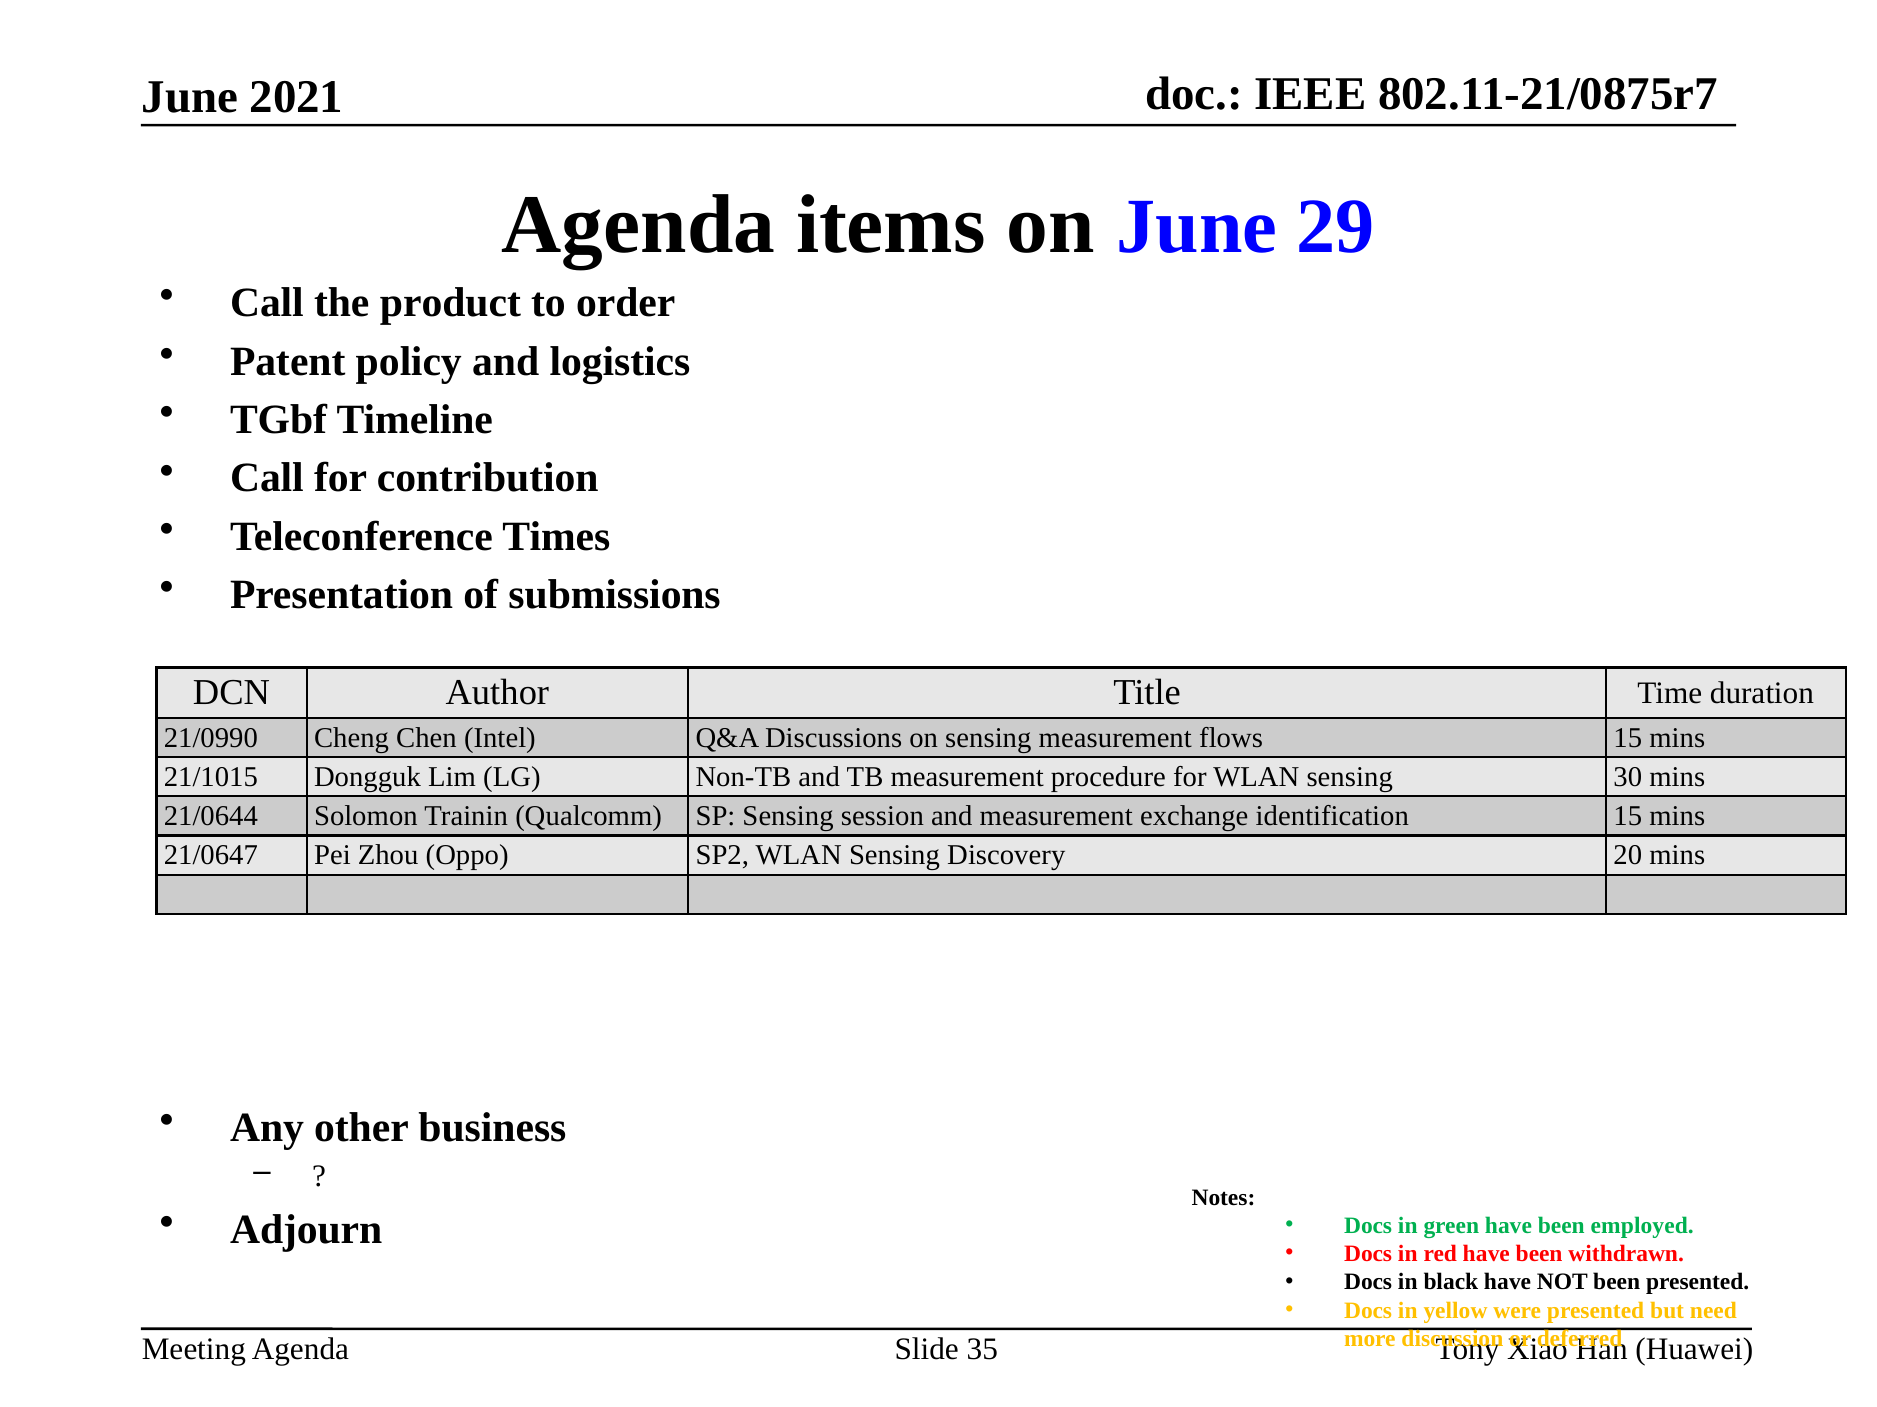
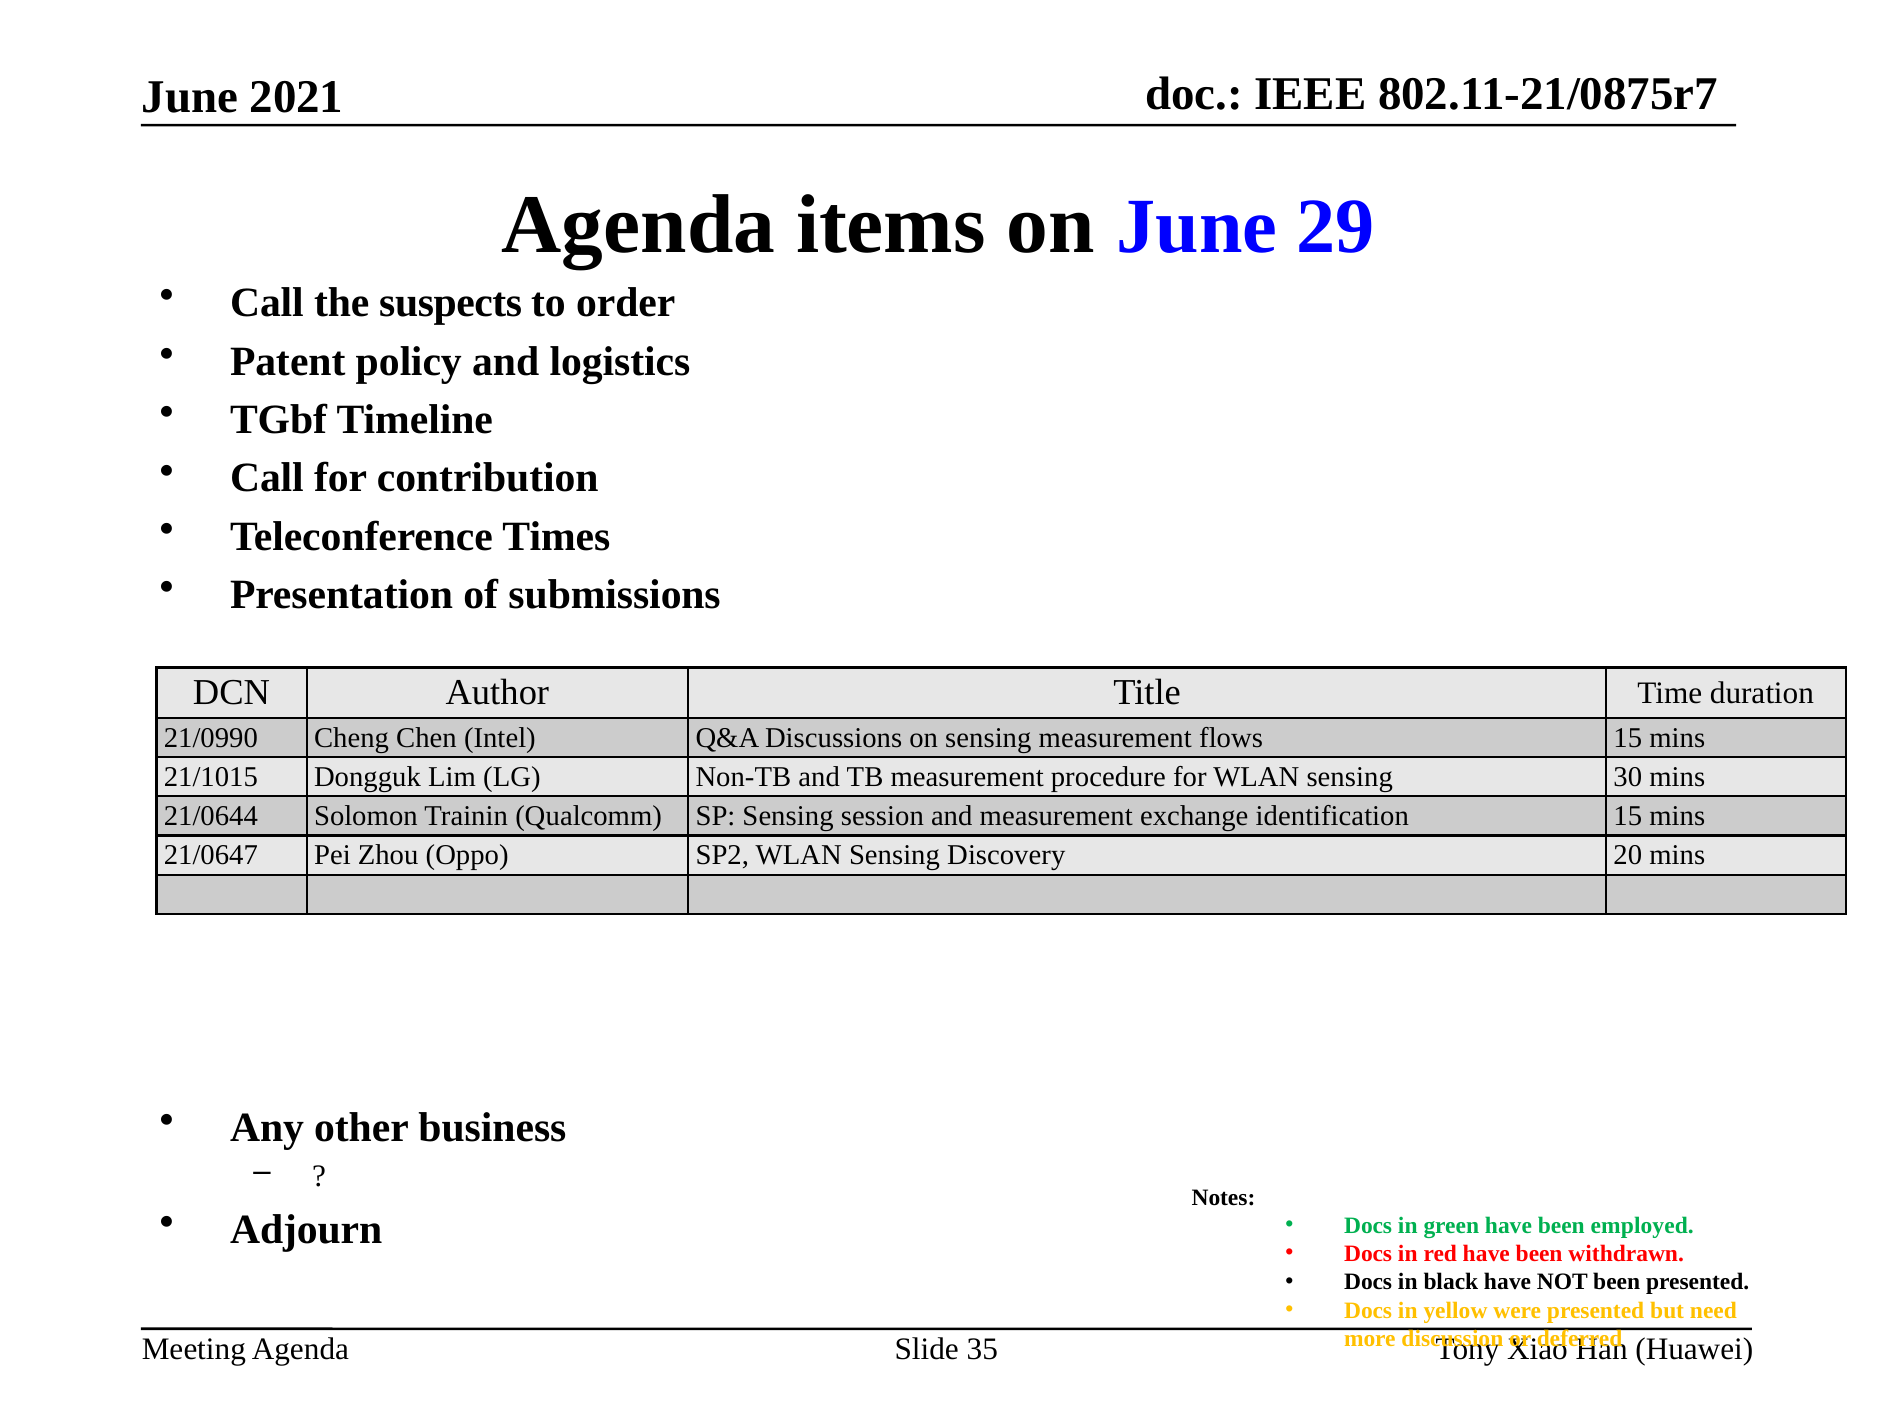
product: product -> suspects
